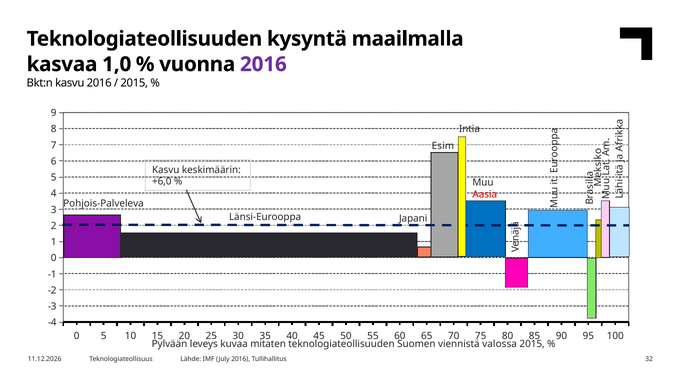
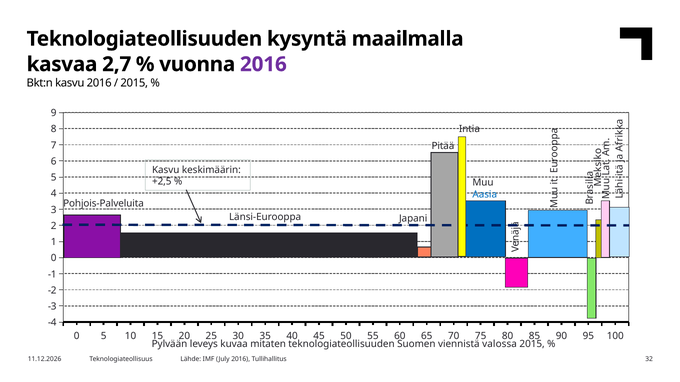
1,0: 1,0 -> 2,7
Esim: Esim -> Pitää
+6,0: +6,0 -> +2,5
Aasia colour: red -> blue
Pohjois-Palveleva: Pohjois-Palveleva -> Pohjois-Palveluita
